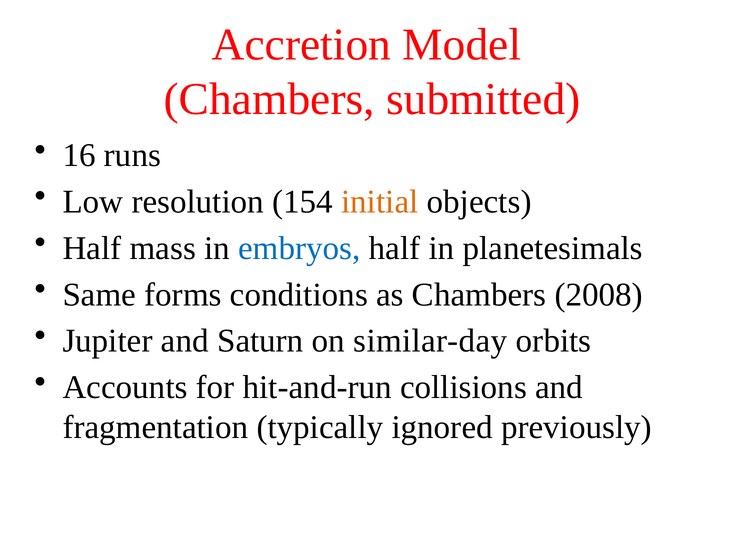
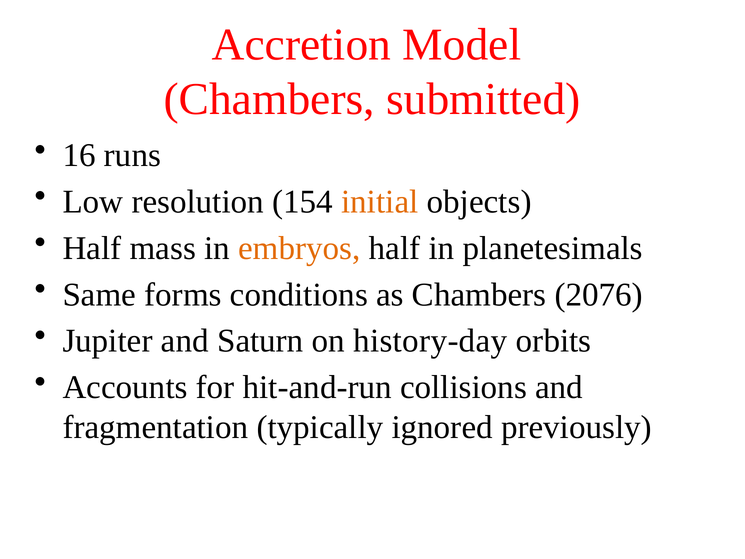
embryos colour: blue -> orange
2008: 2008 -> 2076
similar-day: similar-day -> history-day
